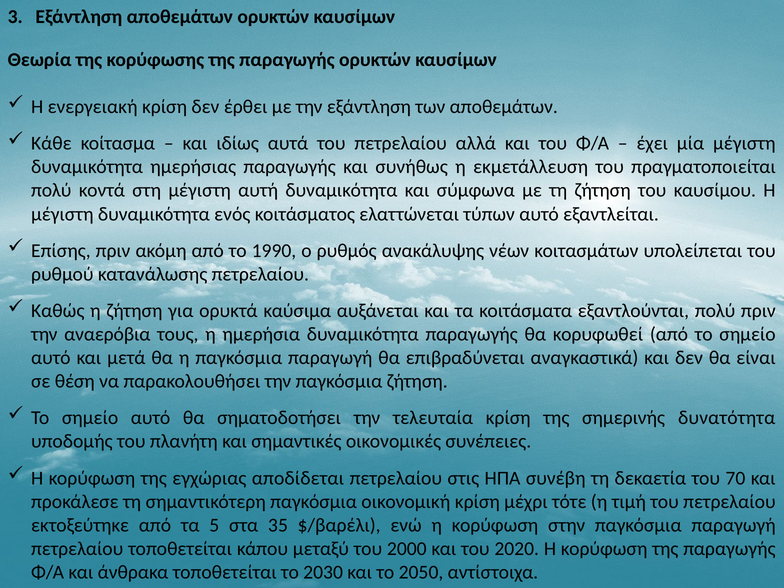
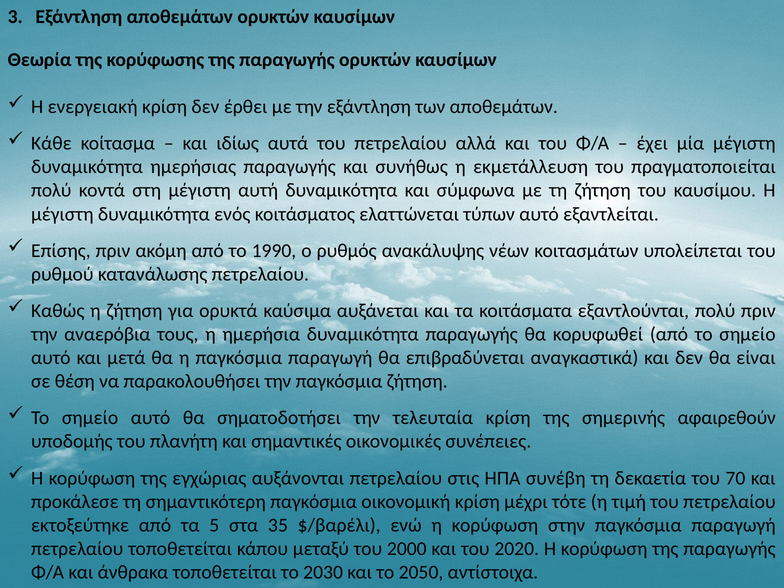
δυνατότητα: δυνατότητα -> αφαιρεθούν
αποδίδεται: αποδίδεται -> αυξάνονται
